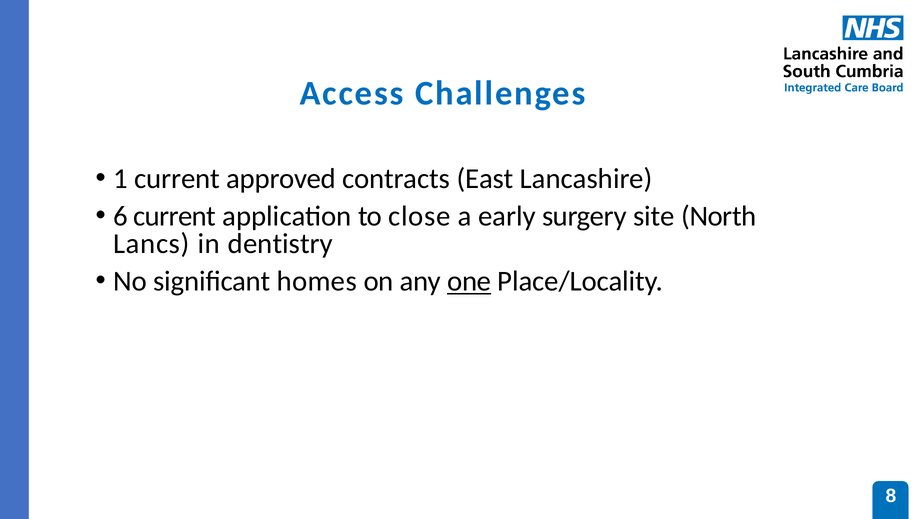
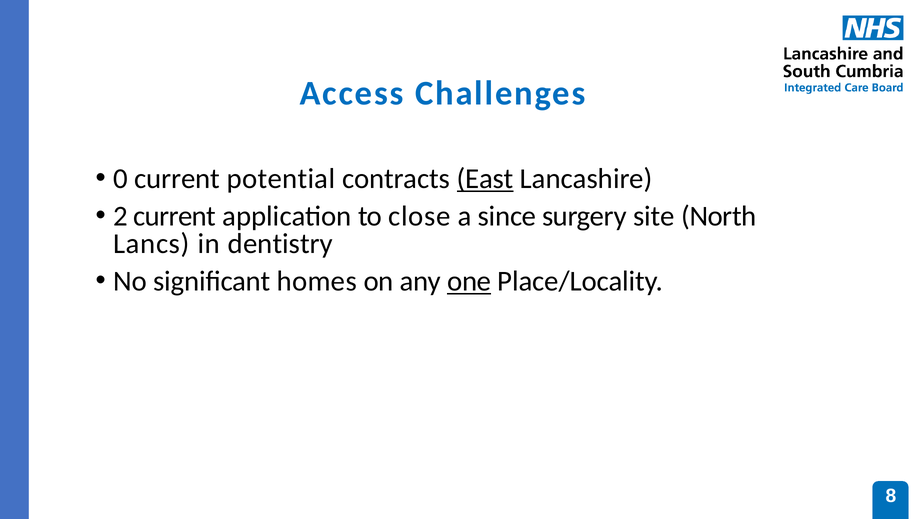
1: 1 -> 0
approved: approved -> potential
East underline: none -> present
6: 6 -> 2
early: early -> since
